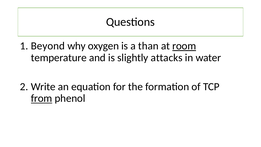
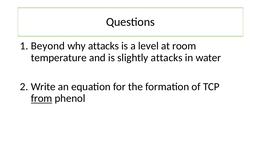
why oxygen: oxygen -> attacks
than: than -> level
room underline: present -> none
